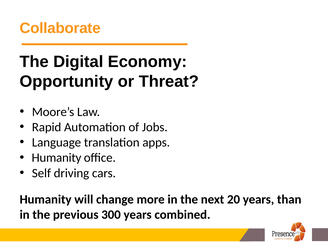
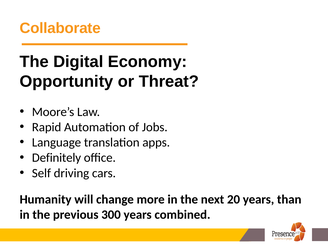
Humanity at (57, 158): Humanity -> Definitely
